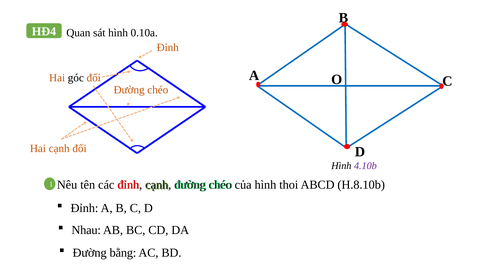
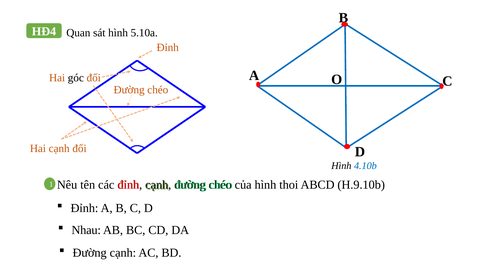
0.10a: 0.10a -> 5.10a
4.10b colour: purple -> blue
H.8.10b: H.8.10b -> H.9.10b
Đường bằng: bằng -> cạnh
